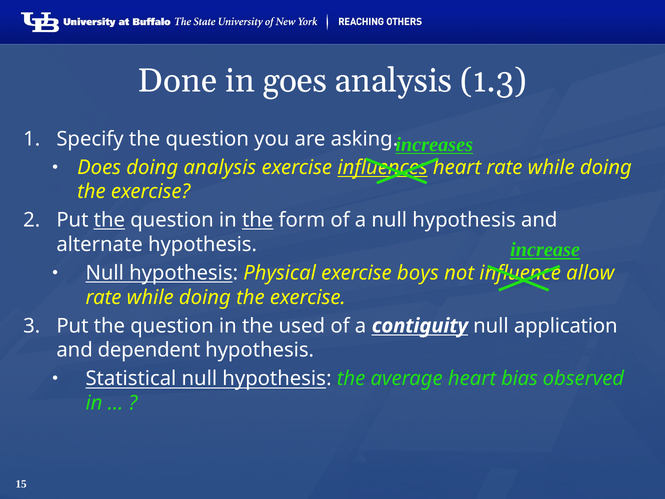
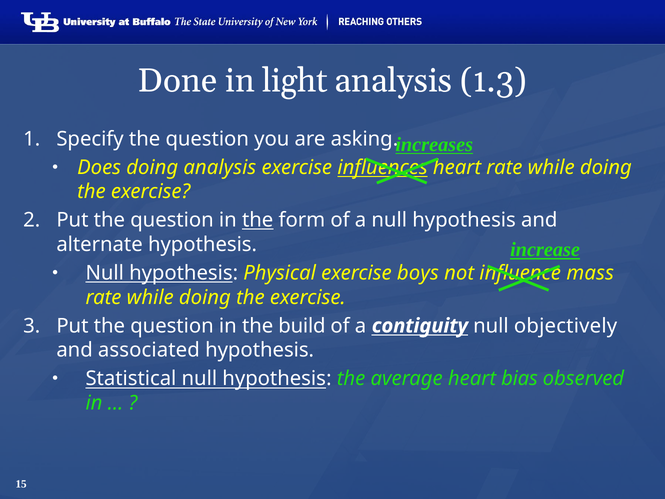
goes: goes -> light
the at (109, 220) underline: present -> none
allow: allow -> mass
used: used -> build
application: application -> objectively
dependent: dependent -> associated
